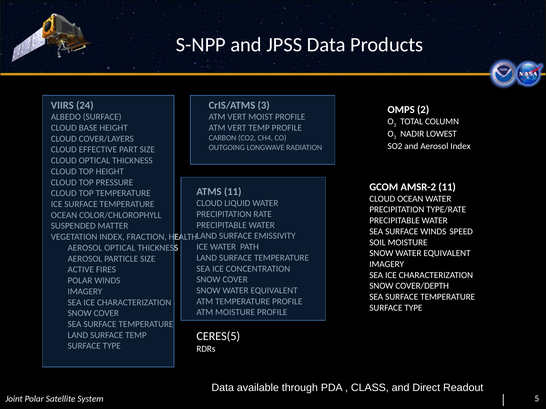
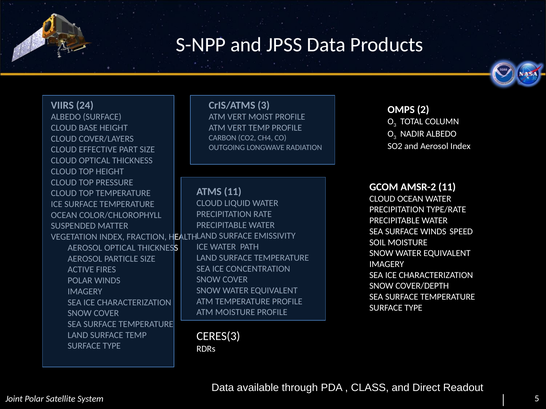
NADIR LOWEST: LOWEST -> ALBEDO
CERES(5: CERES(5 -> CERES(3
